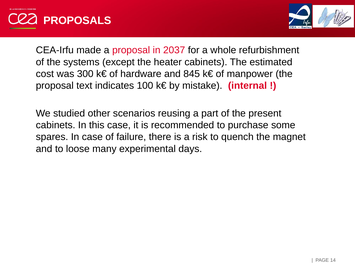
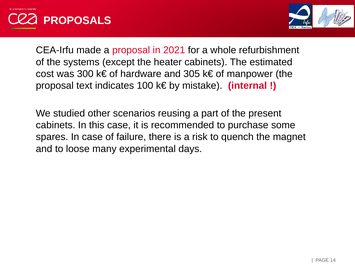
2037: 2037 -> 2021
845: 845 -> 305
